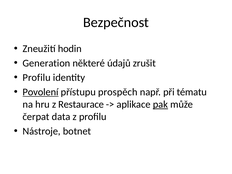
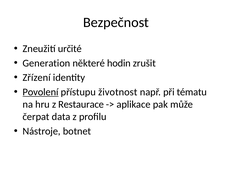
hodin: hodin -> určité
údajů: údajů -> hodin
Profilu at (37, 78): Profilu -> Zřízení
prospěch: prospěch -> životnost
pak underline: present -> none
